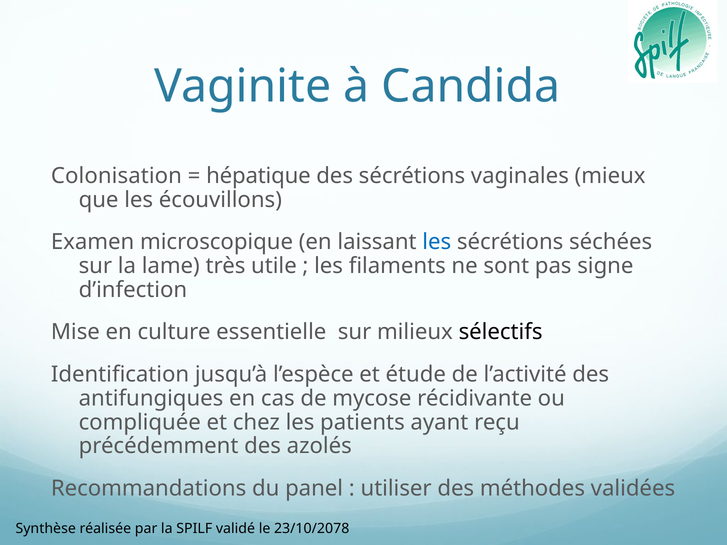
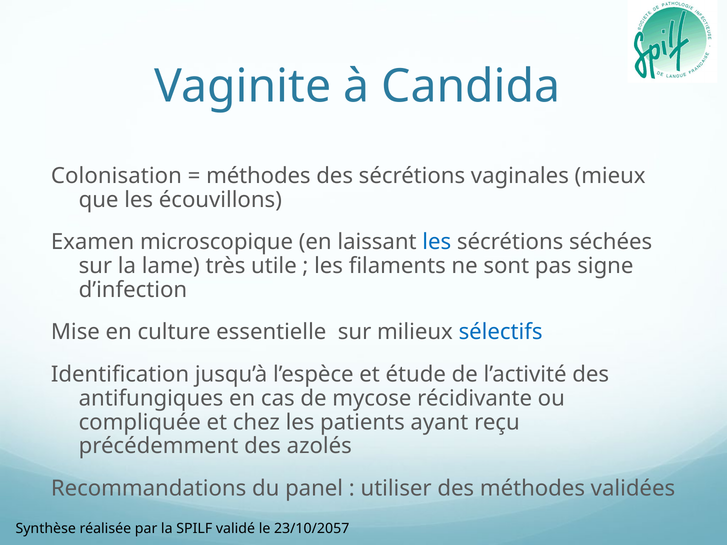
hépatique at (258, 176): hépatique -> méthodes
sélectifs colour: black -> blue
23/10/2078: 23/10/2078 -> 23/10/2057
